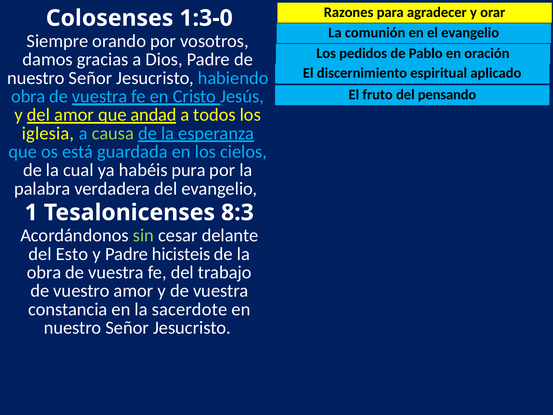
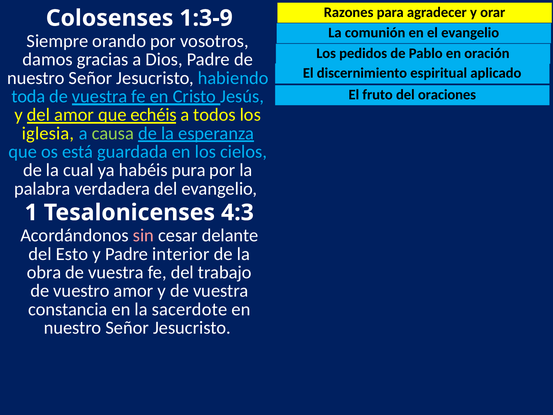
1:3-0: 1:3-0 -> 1:3-9
pensando: pensando -> oraciones
obra at (28, 96): obra -> toda
andad: andad -> echéis
8:3: 8:3 -> 4:3
sin colour: light green -> pink
hicisteis: hicisteis -> interior
